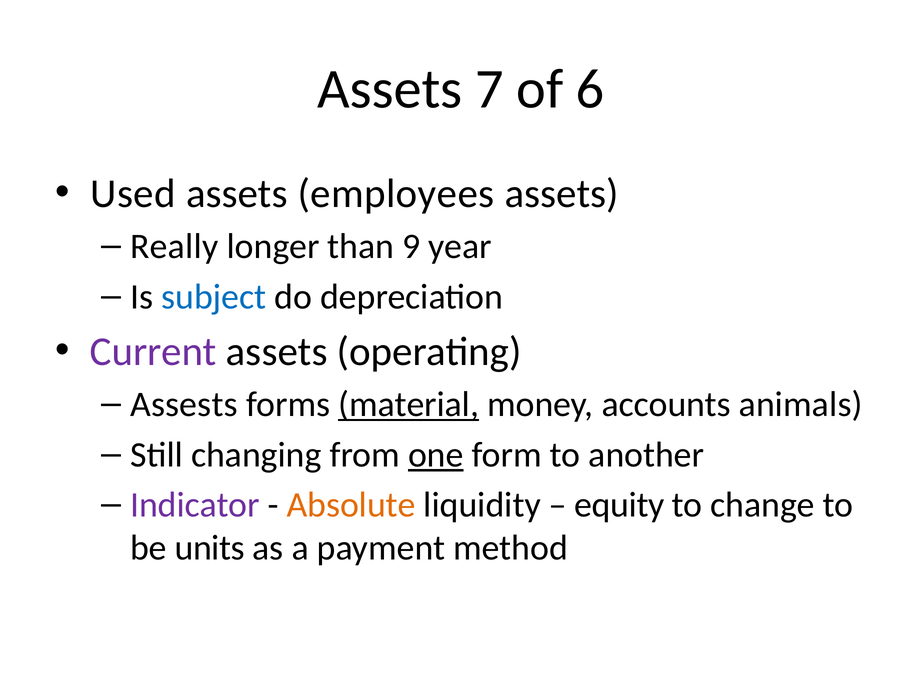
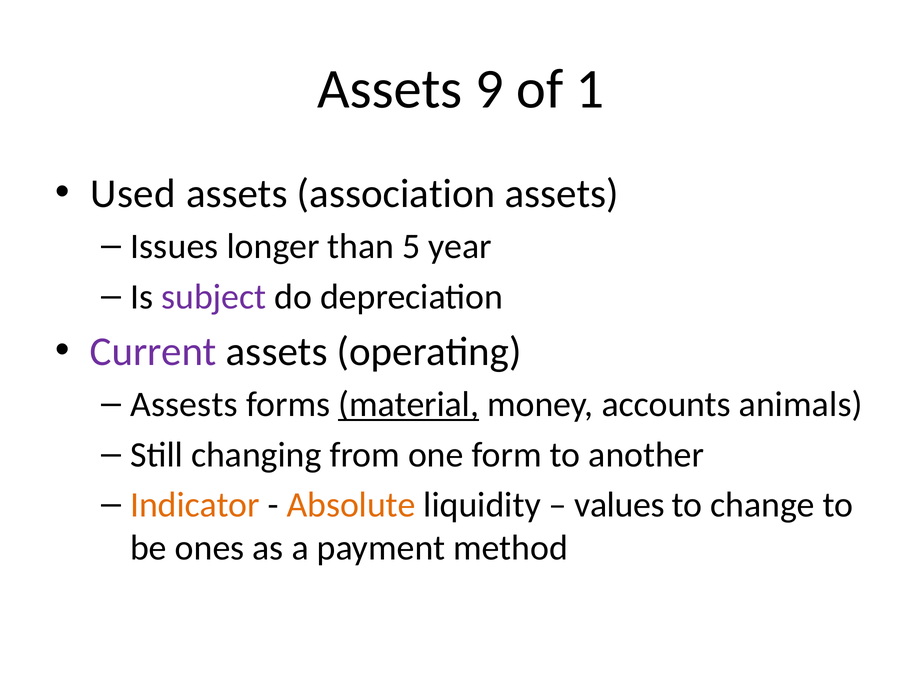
7: 7 -> 9
6: 6 -> 1
employees: employees -> association
Really: Really -> Issues
9: 9 -> 5
subject colour: blue -> purple
one underline: present -> none
Indicator colour: purple -> orange
equity: equity -> values
units: units -> ones
